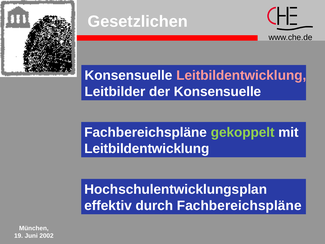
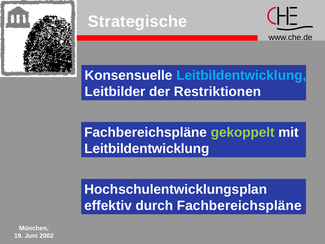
Gesetzlichen: Gesetzlichen -> Strategische
Leitbildentwicklung at (241, 75) colour: pink -> light blue
der Konsensuelle: Konsensuelle -> Restriktionen
